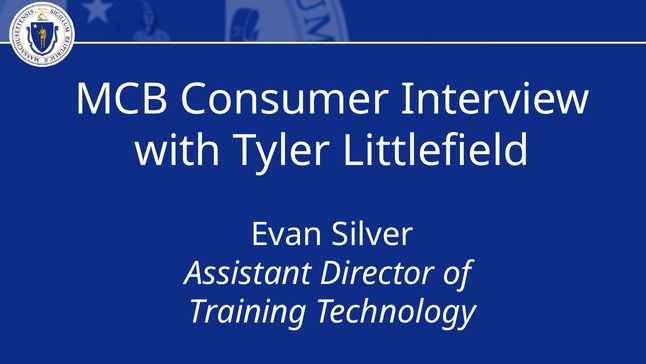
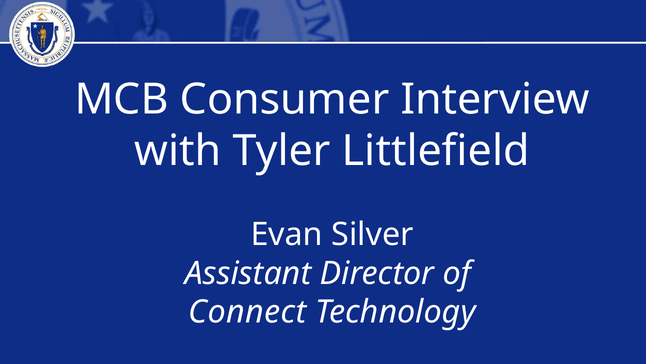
Training: Training -> Connect
